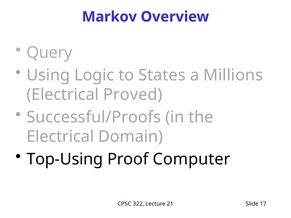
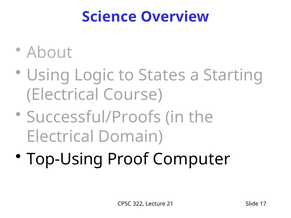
Markov: Markov -> Science
Query: Query -> About
Millions: Millions -> Starting
Proved: Proved -> Course
